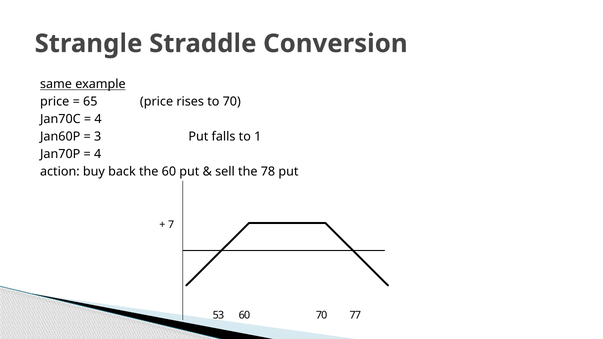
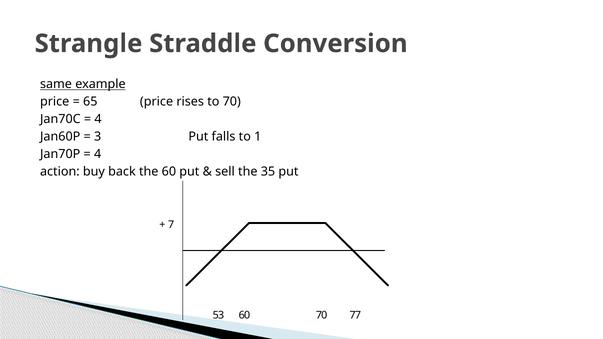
78: 78 -> 35
